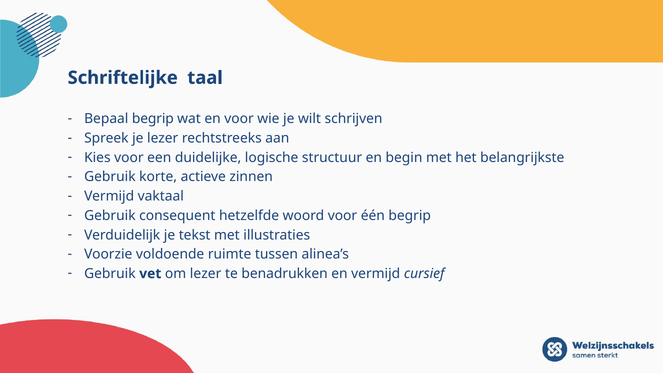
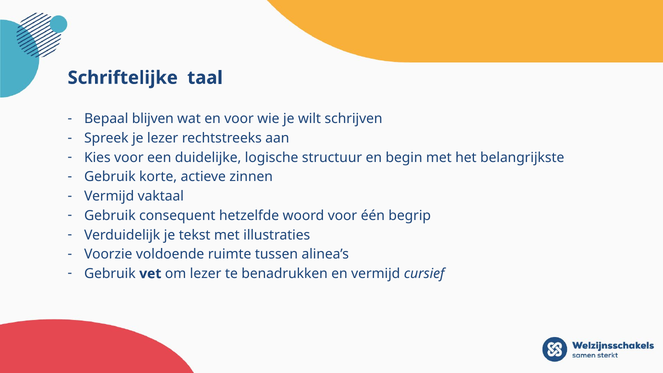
Bepaal begrip: begrip -> blijven
